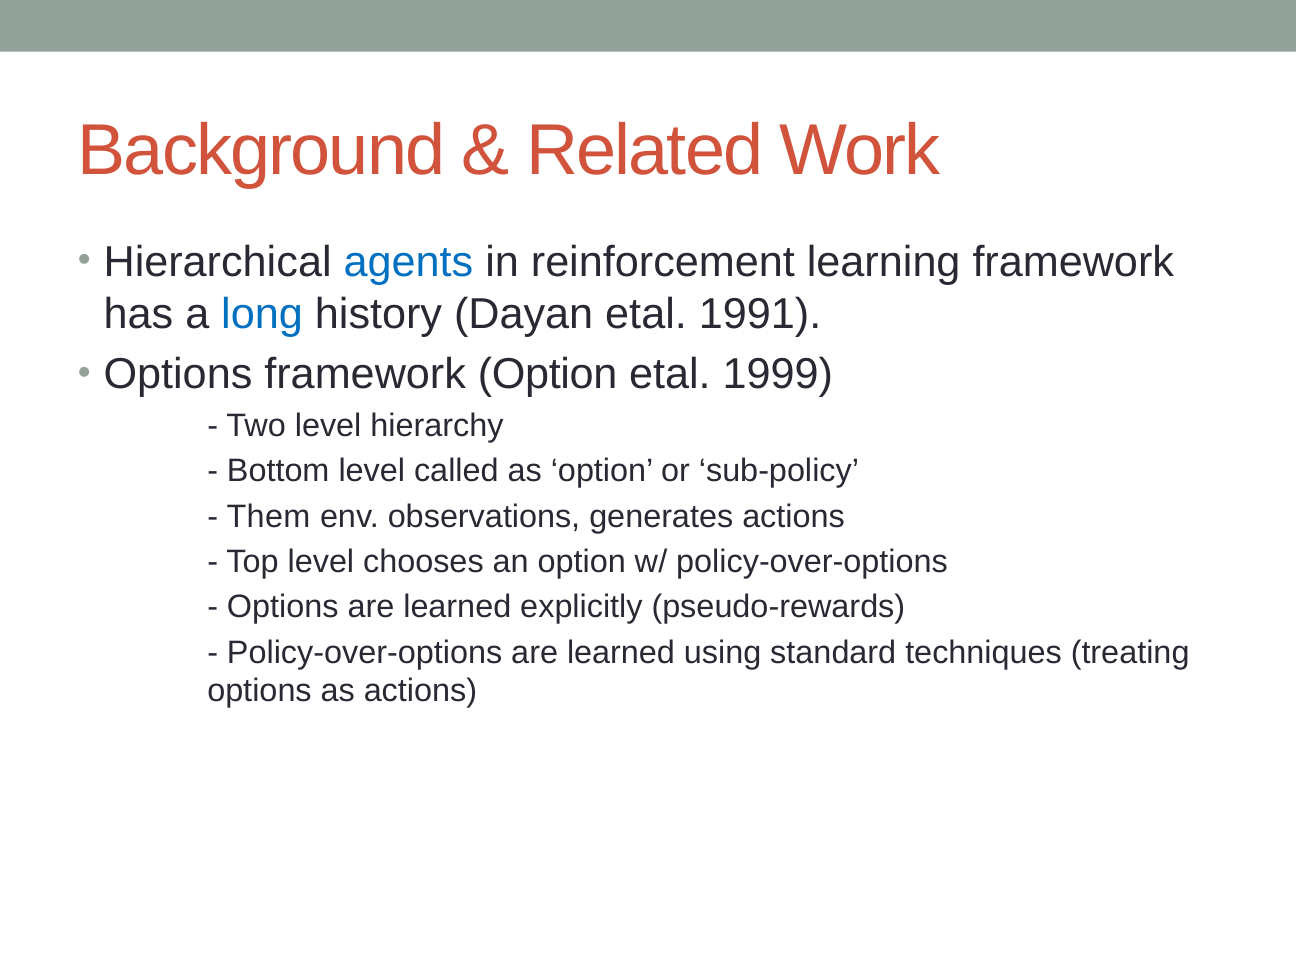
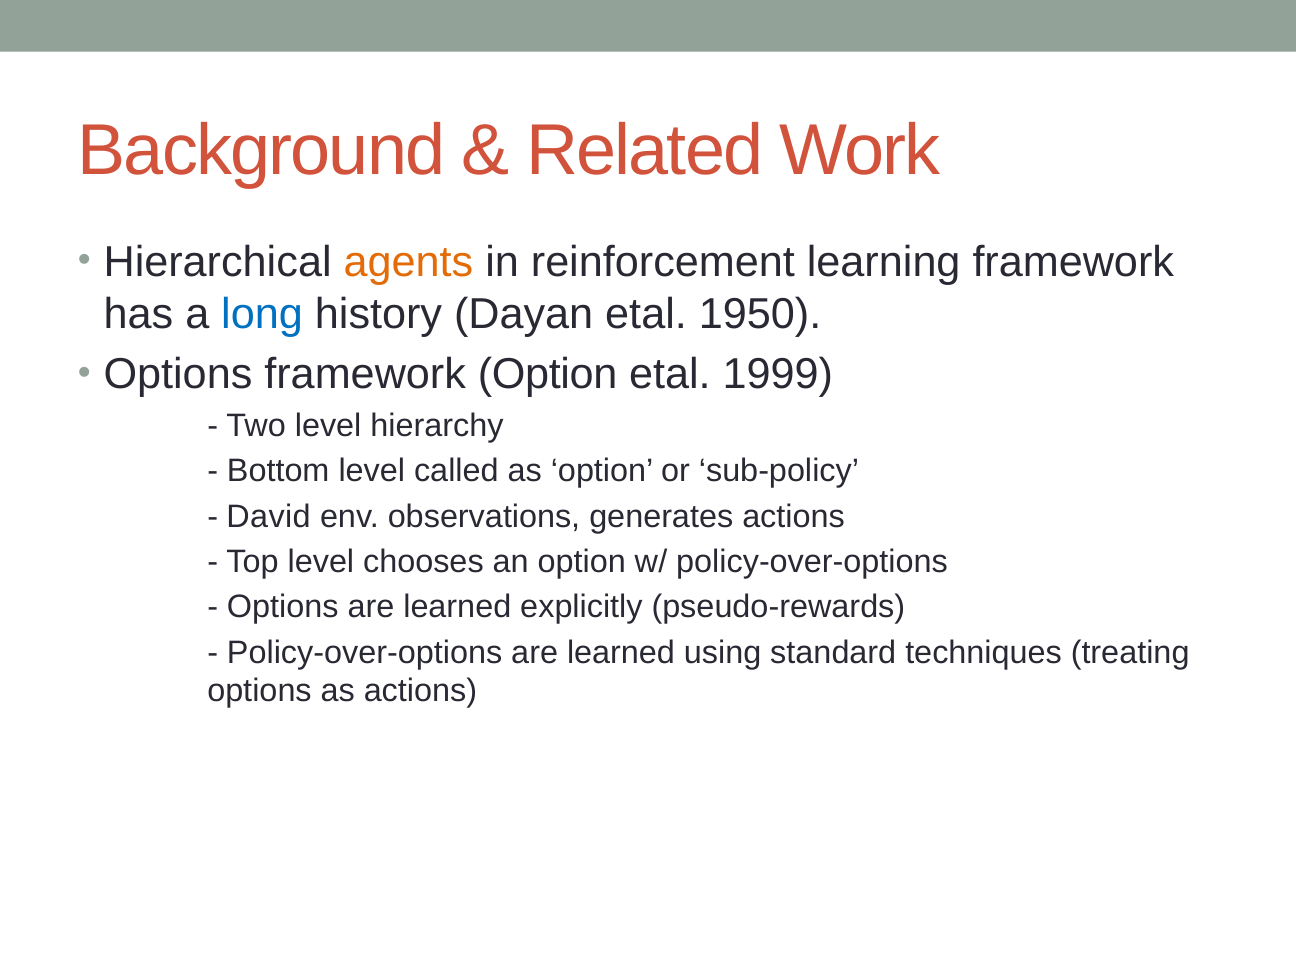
agents colour: blue -> orange
1991: 1991 -> 1950
Them: Them -> David
